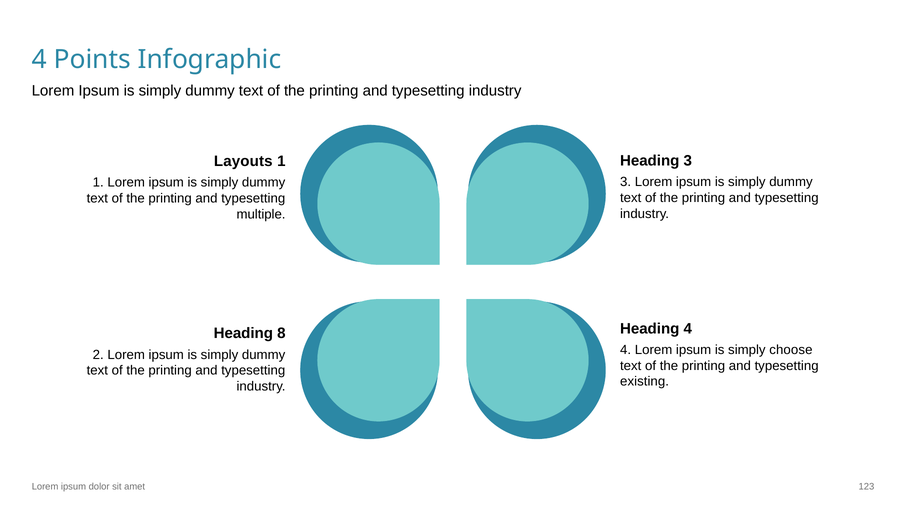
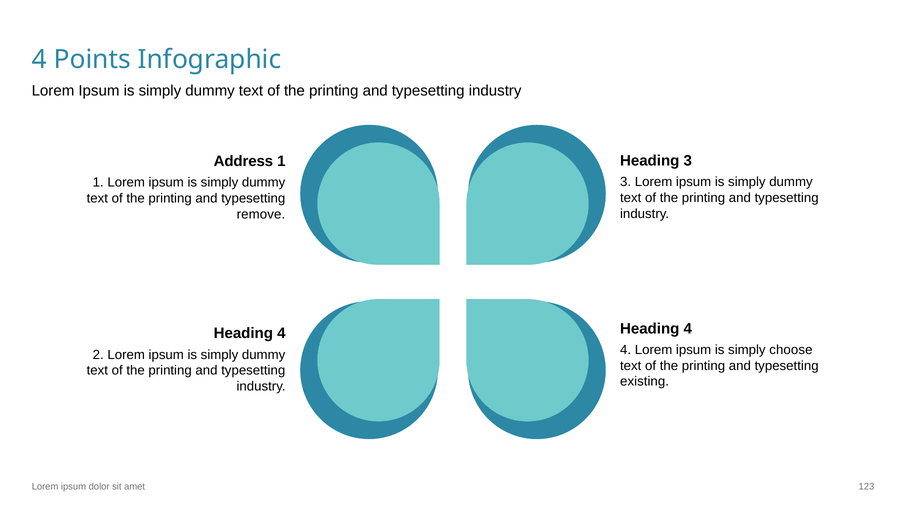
Layouts: Layouts -> Address
multiple: multiple -> remove
8 at (281, 333): 8 -> 4
